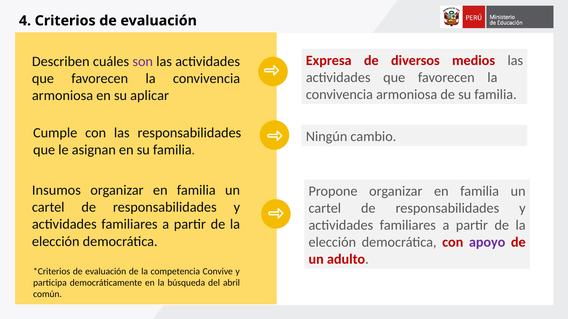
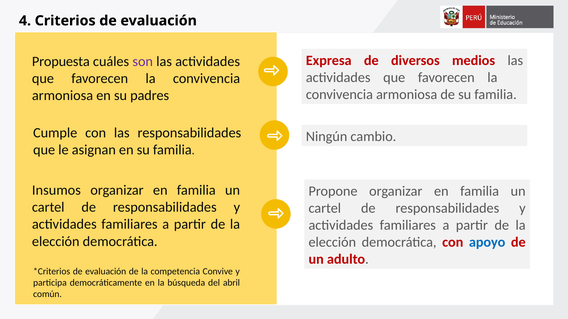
Describen: Describen -> Propuesta
aplicar: aplicar -> padres
apoyo colour: purple -> blue
